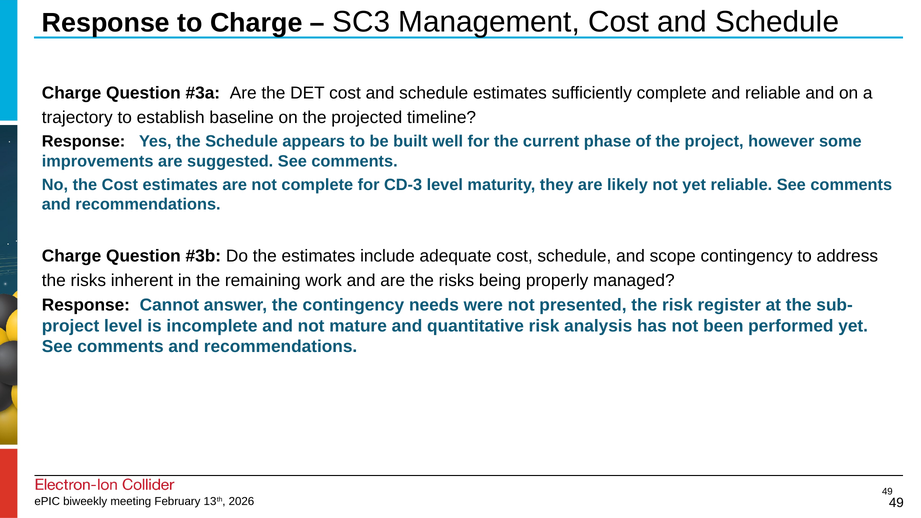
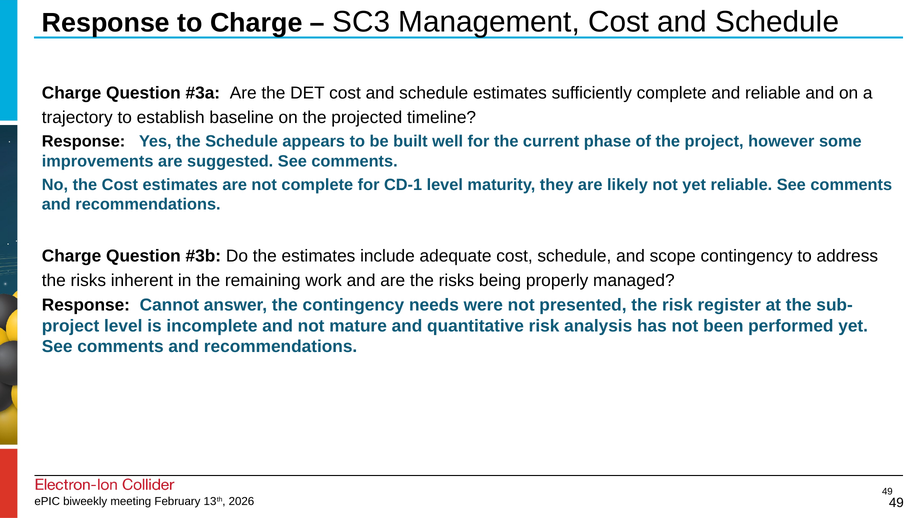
CD-3: CD-3 -> CD-1
